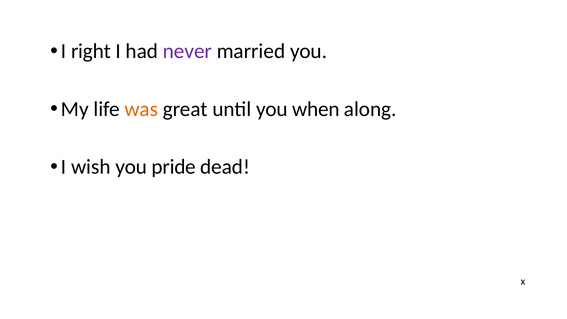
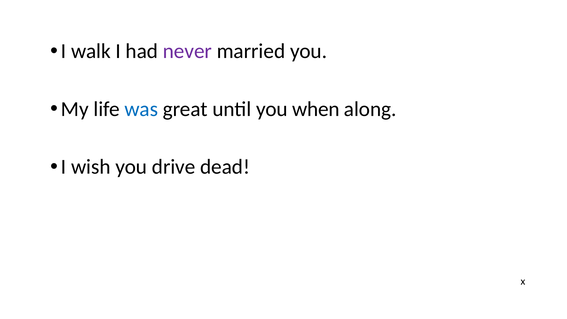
right: right -> walk
was colour: orange -> blue
pride: pride -> drive
